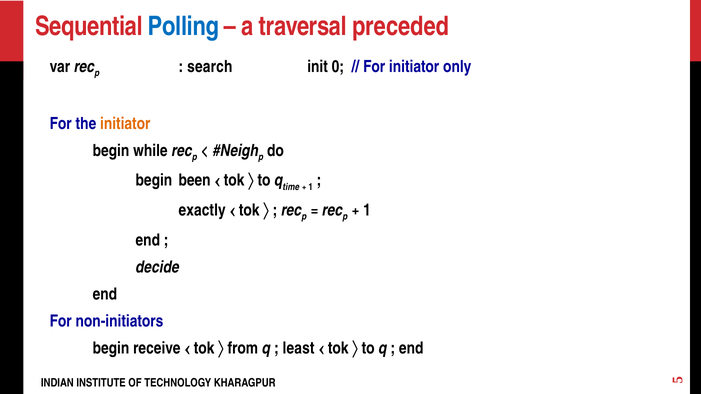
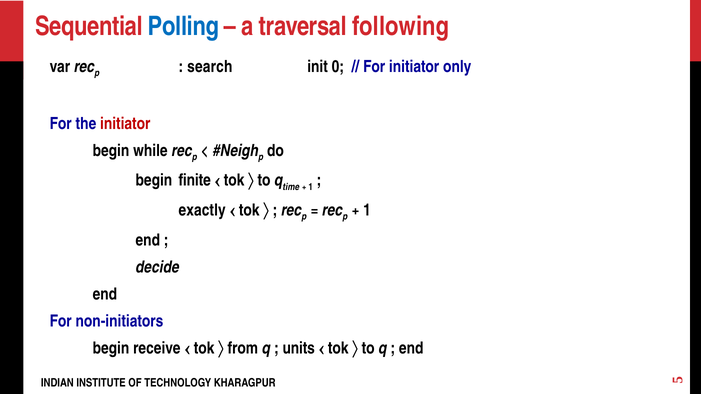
preceded: preceded -> following
initiator at (125, 124) colour: orange -> red
been: been -> finite
least: least -> units
